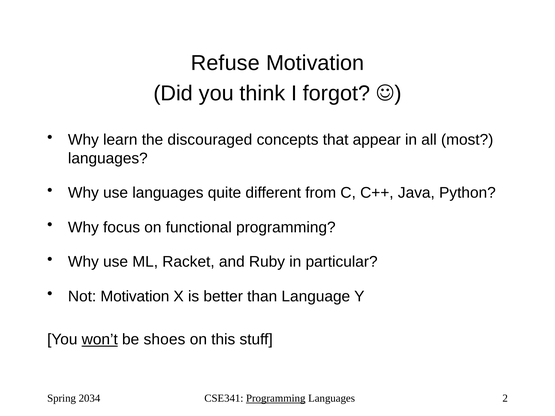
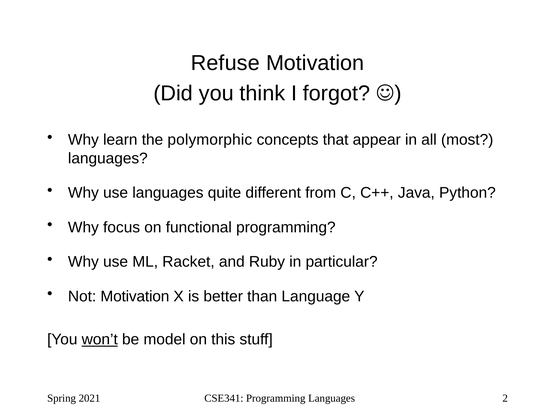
discouraged: discouraged -> polymorphic
shoes: shoes -> model
2034: 2034 -> 2021
Programming at (276, 399) underline: present -> none
